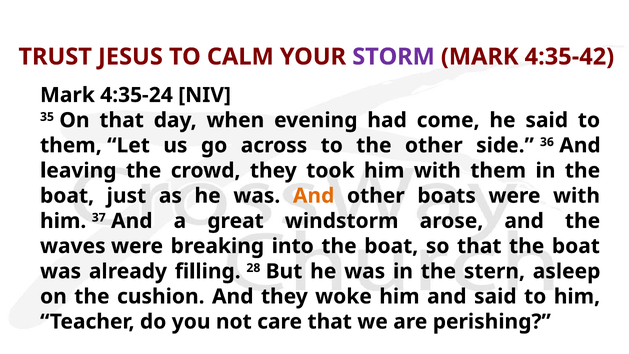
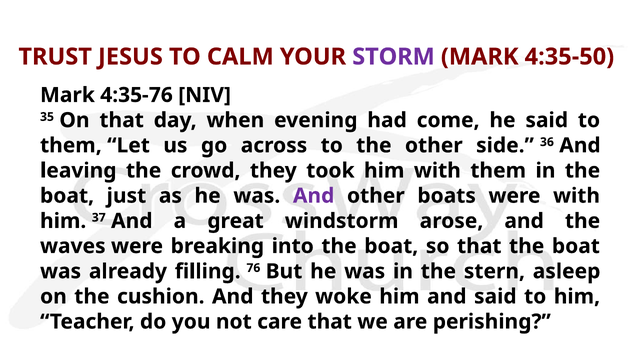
4:35-42: 4:35-42 -> 4:35-50
4:35-24: 4:35-24 -> 4:35-76
And at (314, 196) colour: orange -> purple
28: 28 -> 76
